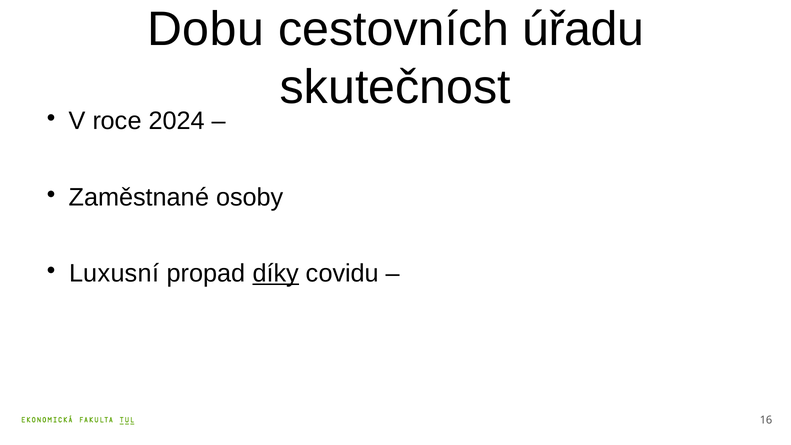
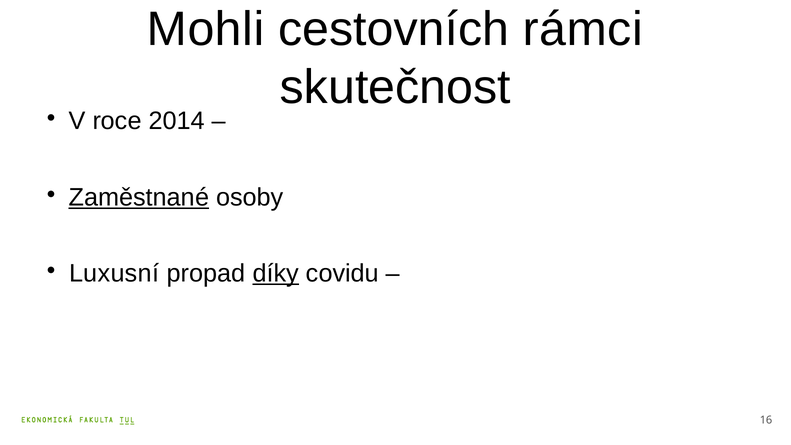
Dobu: Dobu -> Mohli
úřadu: úřadu -> rámci
2024: 2024 -> 2014
Zaměstnané underline: none -> present
